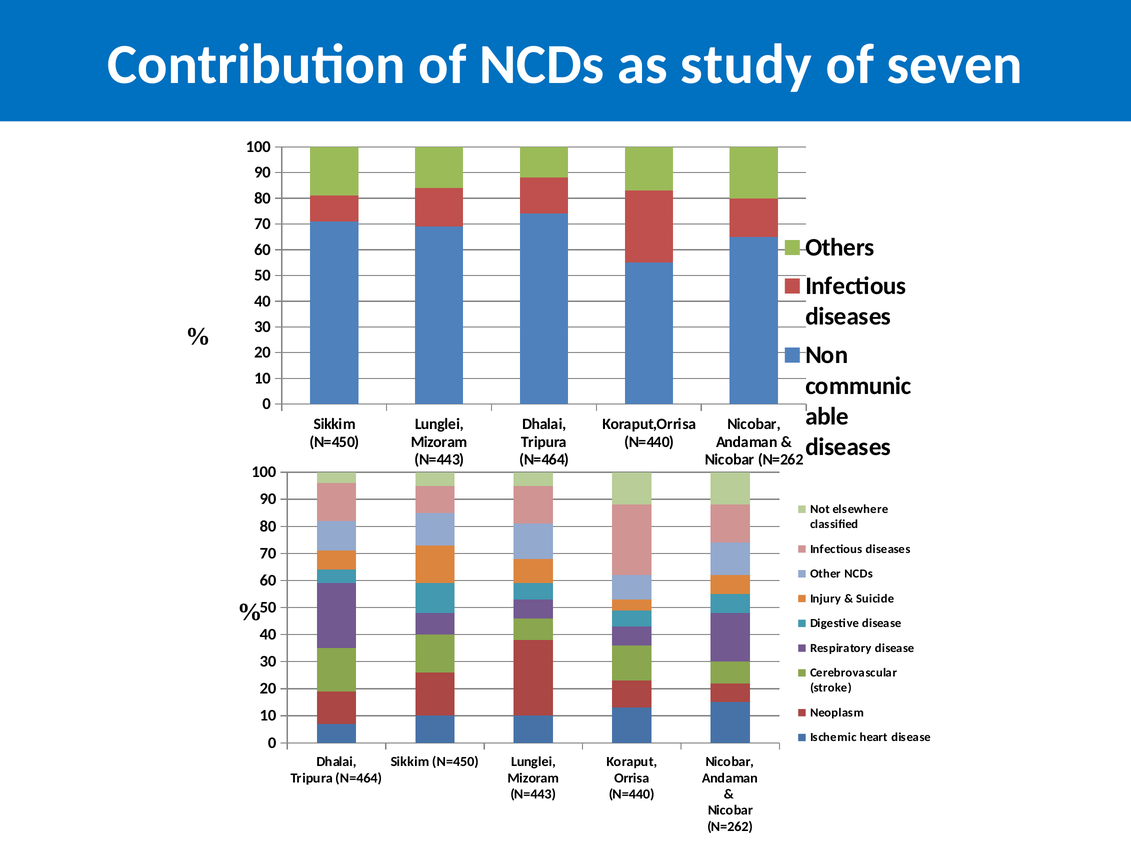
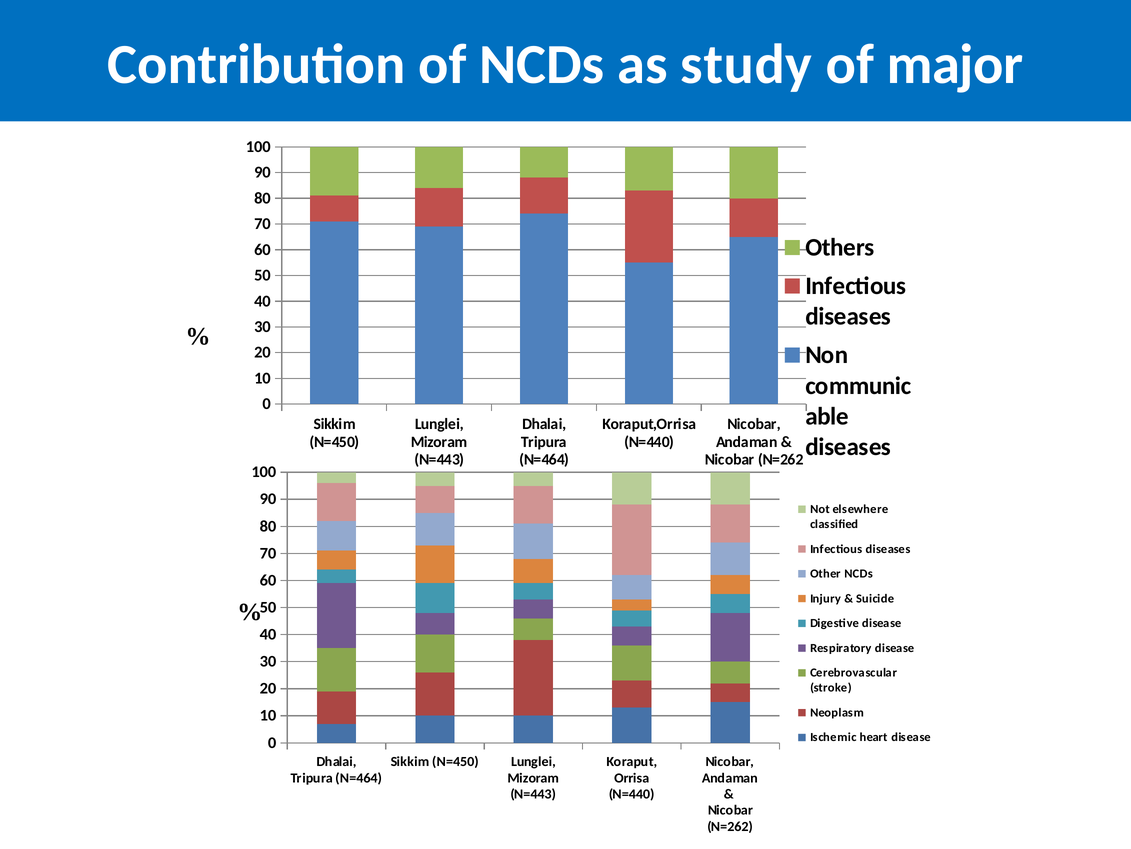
seven: seven -> major
